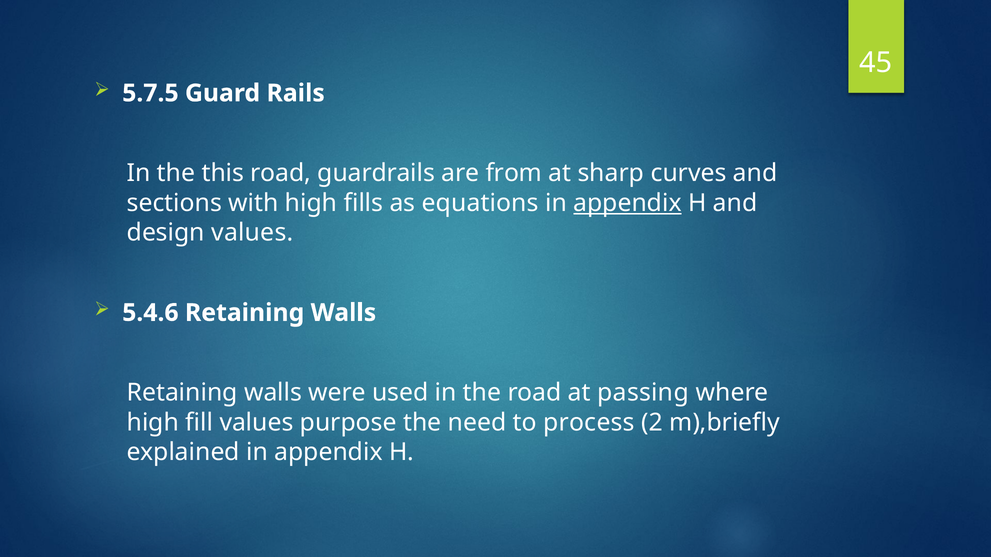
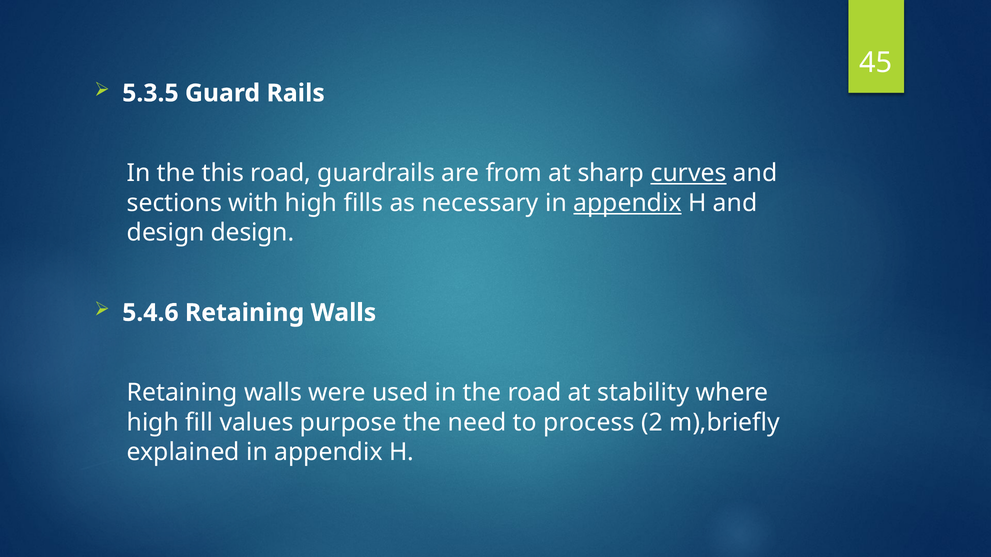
5.7.5: 5.7.5 -> 5.3.5
curves underline: none -> present
equations: equations -> necessary
design values: values -> design
passing: passing -> stability
